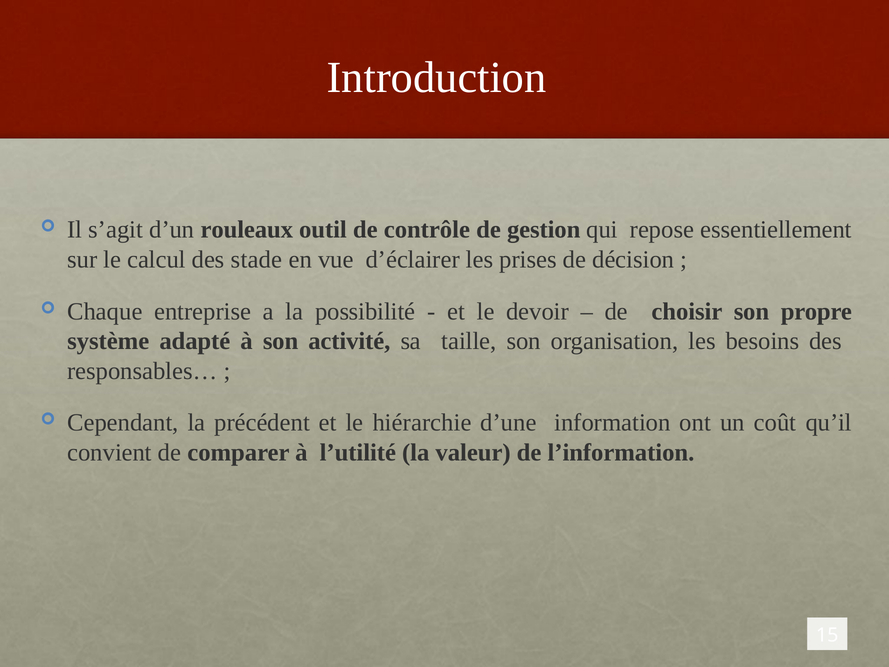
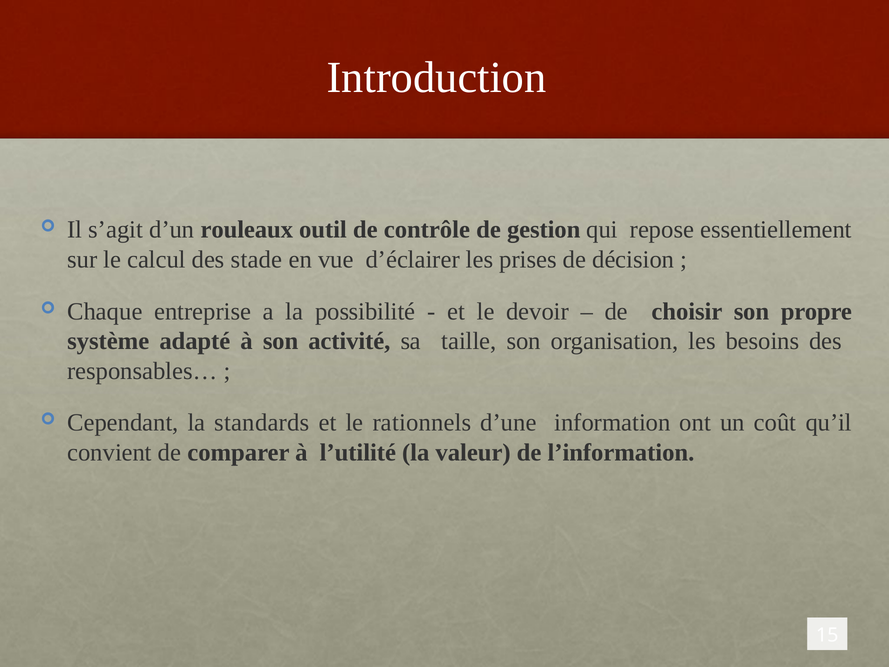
précédent: précédent -> standards
hiérarchie: hiérarchie -> rationnels
